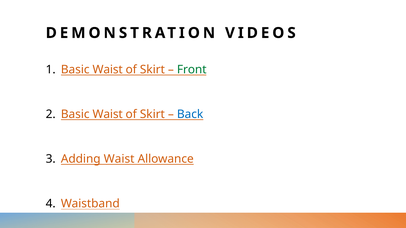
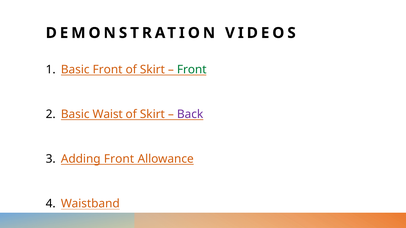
Waist at (108, 70): Waist -> Front
Back colour: blue -> purple
Adding Waist: Waist -> Front
